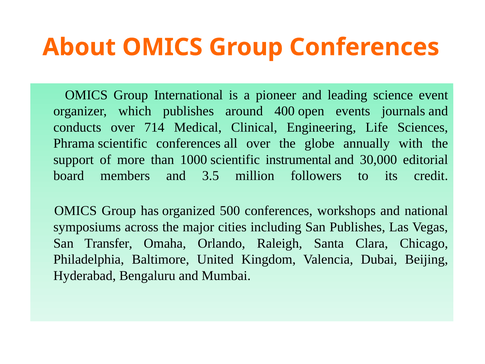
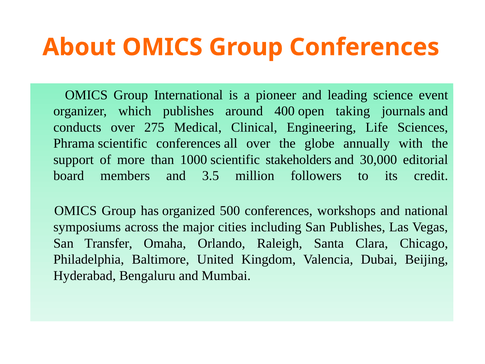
events: events -> taking
714: 714 -> 275
instrumental: instrumental -> stakeholders
